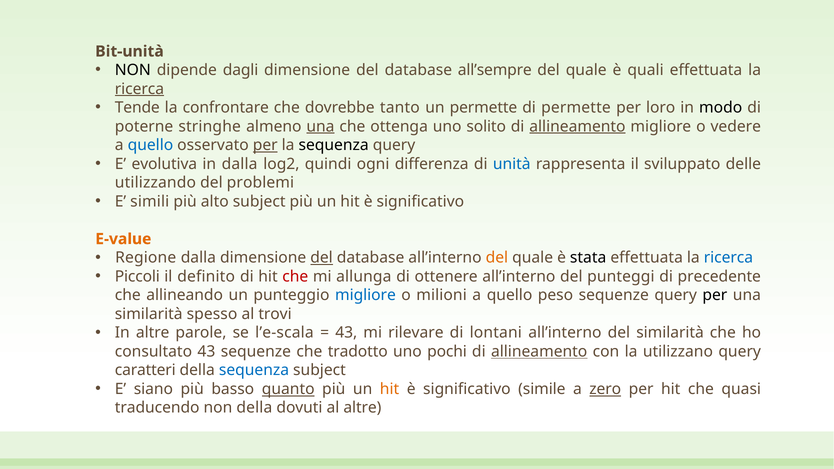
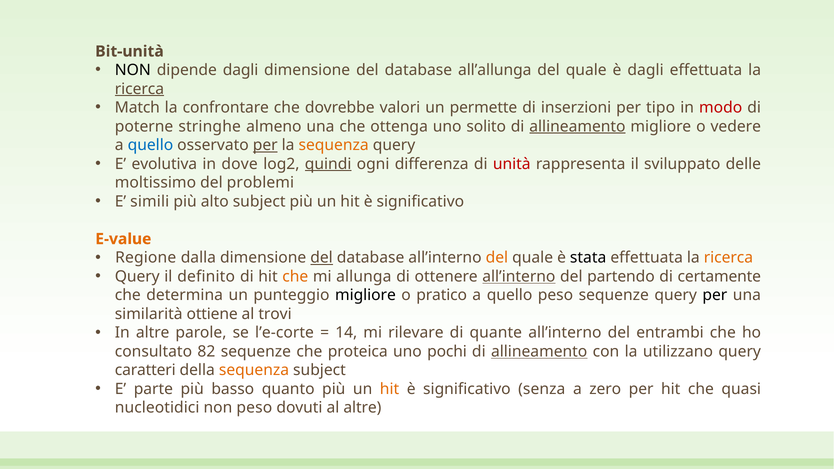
all’sempre: all’sempre -> all’allunga
è quali: quali -> dagli
Tende: Tende -> Match
tanto: tanto -> valori
di permette: permette -> inserzioni
loro: loro -> tipo
modo colour: black -> red
una at (320, 126) underline: present -> none
sequenza at (334, 145) colour: black -> orange
in dalla: dalla -> dove
quindi underline: none -> present
unità colour: blue -> red
utilizzando: utilizzando -> moltissimo
ricerca at (728, 258) colour: blue -> orange
Piccoli at (137, 277): Piccoli -> Query
che at (295, 277) colour: red -> orange
all’interno at (519, 277) underline: none -> present
punteggi: punteggi -> partendo
precedente: precedente -> certamente
allineando: allineando -> determina
migliore at (365, 295) colour: blue -> black
milioni: milioni -> pratico
spesso: spesso -> ottiene
l’e-scala: l’e-scala -> l’e-corte
43 at (346, 333): 43 -> 14
lontani: lontani -> quante
del similarità: similarità -> entrambi
consultato 43: 43 -> 82
tradotto: tradotto -> proteica
sequenza at (254, 370) colour: blue -> orange
siano: siano -> parte
quanto underline: present -> none
simile: simile -> senza
zero underline: present -> none
traducendo: traducendo -> nucleotidici
non della: della -> peso
